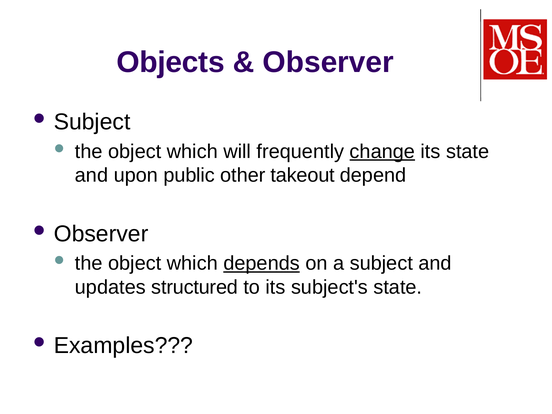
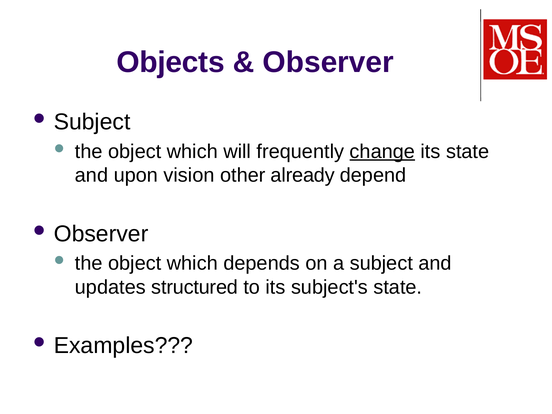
public: public -> vision
takeout: takeout -> already
depends underline: present -> none
